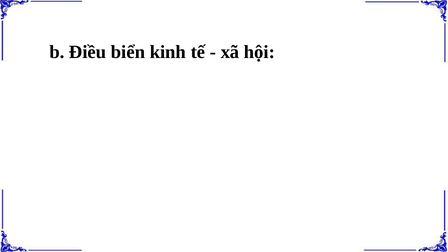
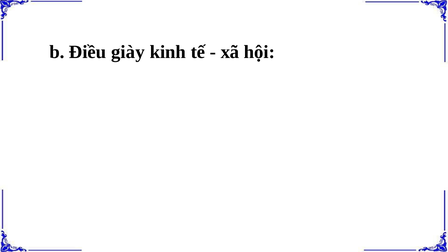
biển: biển -> giày
